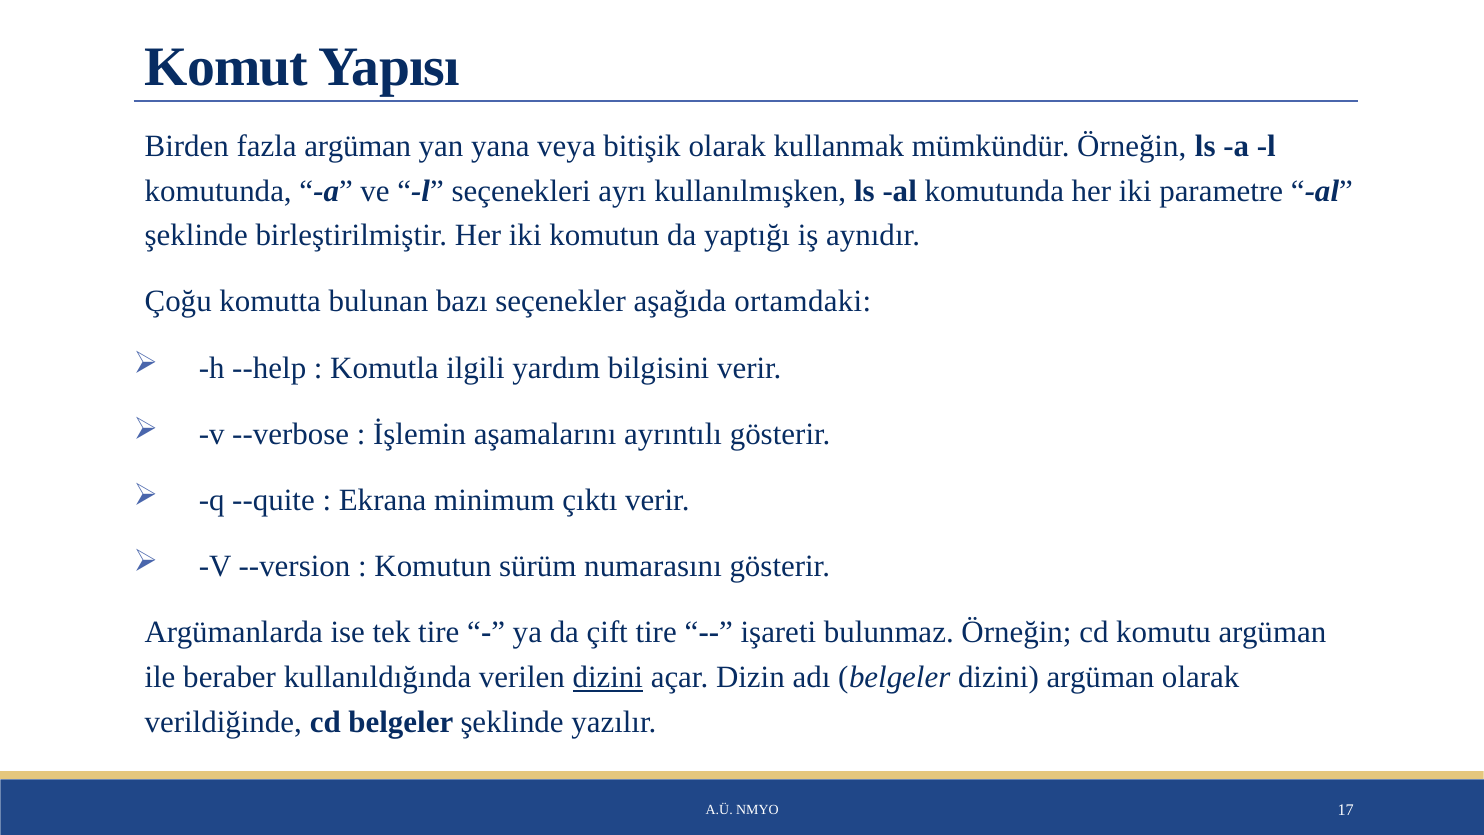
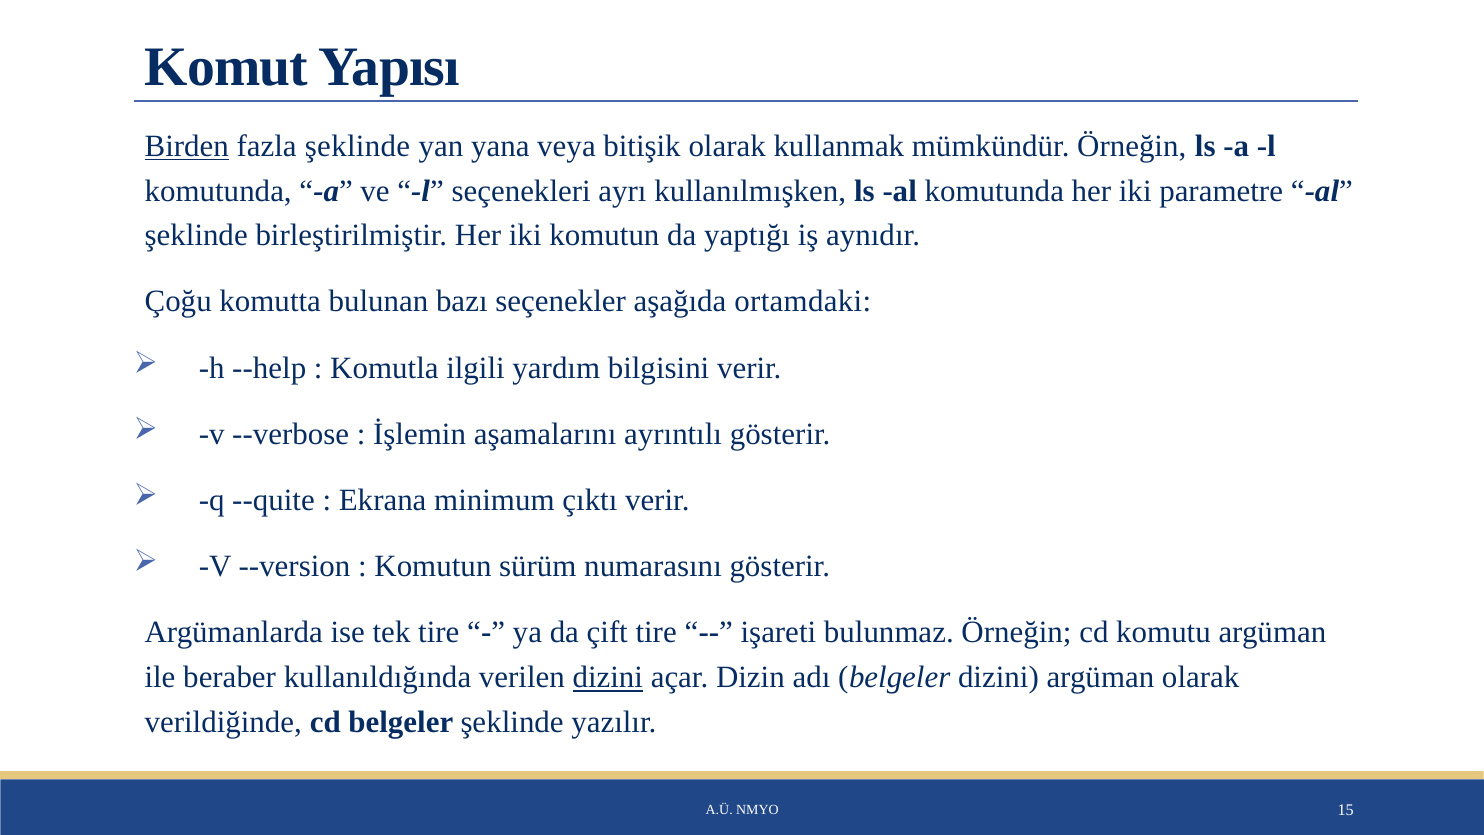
Birden underline: none -> present
fazla argüman: argüman -> şeklinde
17: 17 -> 15
